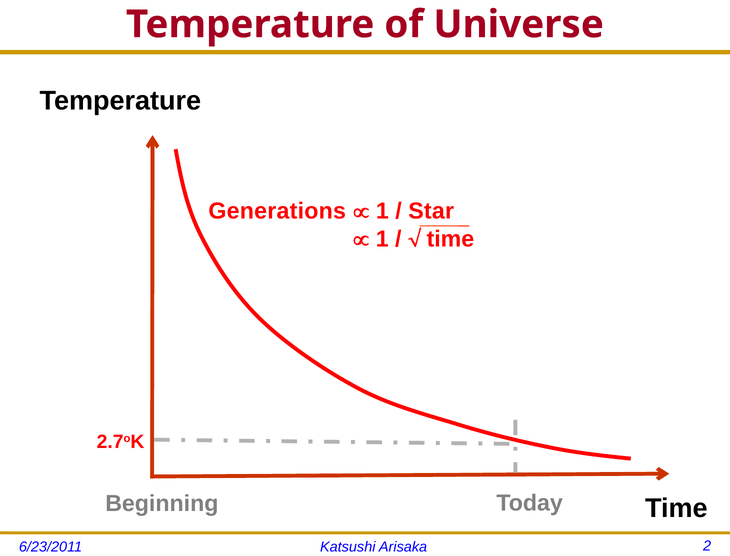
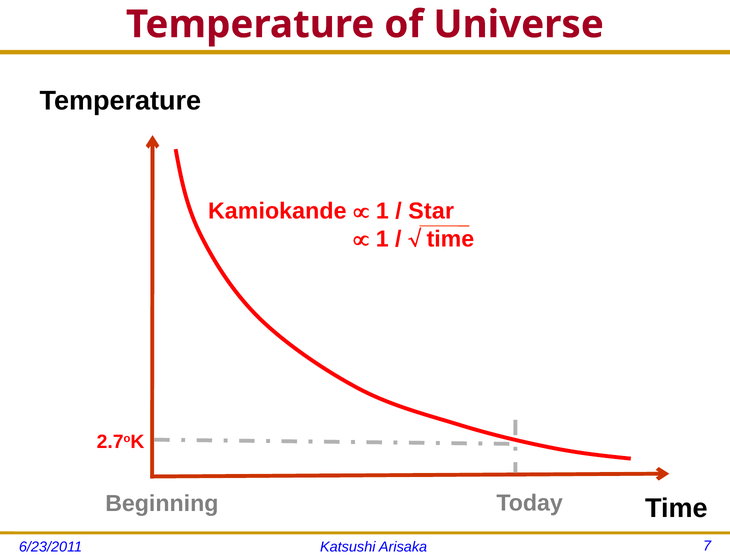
Generations: Generations -> Kamiokande
2: 2 -> 7
